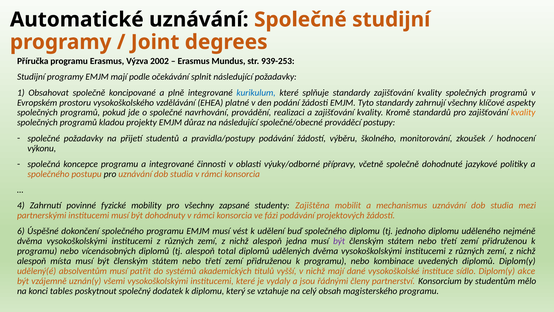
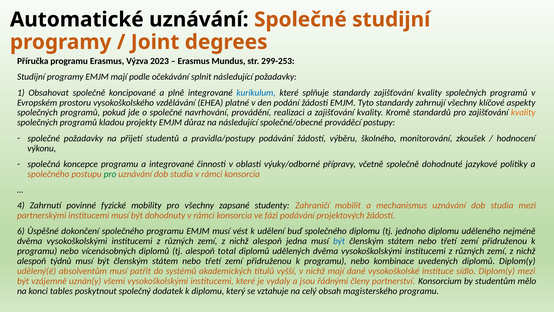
2002: 2002 -> 2023
939-253: 939-253 -> 299-253
pro at (110, 174) colour: black -> green
Zajištěna: Zajištěna -> Zahraničí
být at (339, 241) colour: purple -> blue
místa: místa -> týdnů
Diplom(y akce: akce -> mezi
